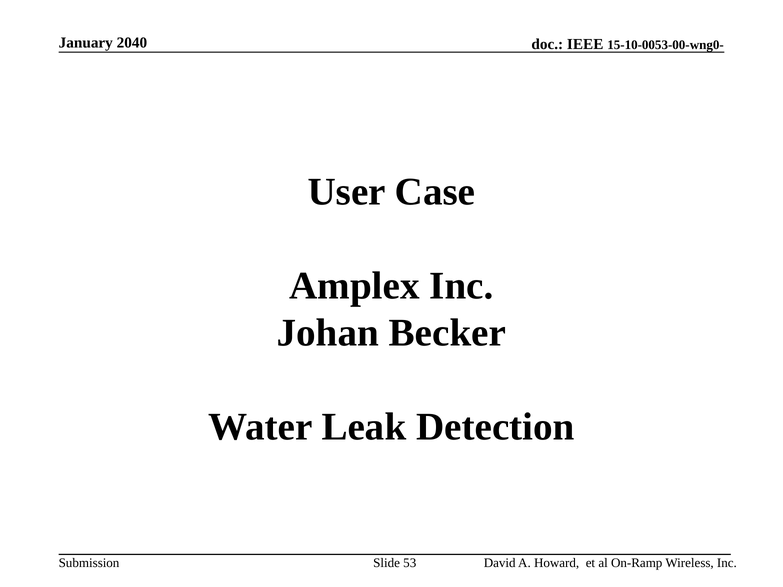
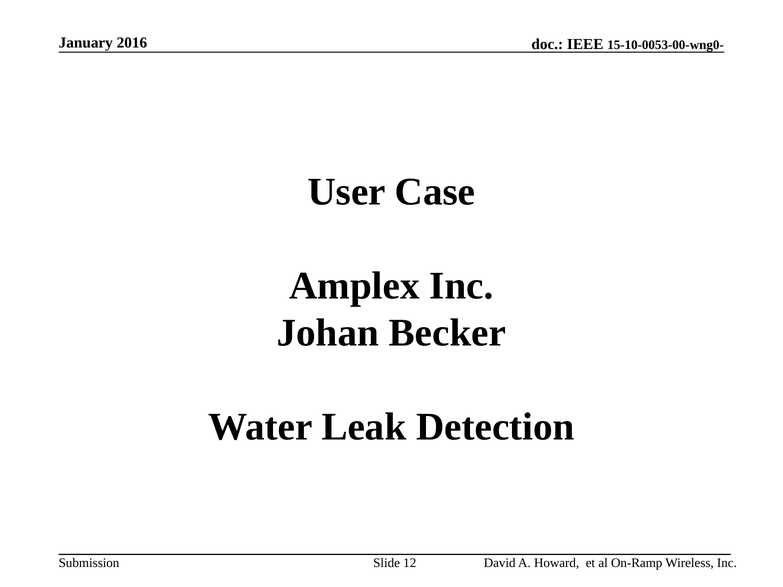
2040: 2040 -> 2016
53: 53 -> 12
